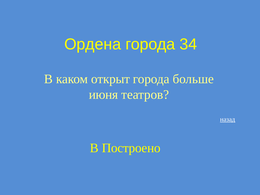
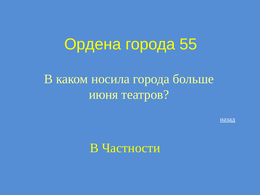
34: 34 -> 55
открыт: открыт -> носила
Построено: Построено -> Частности
